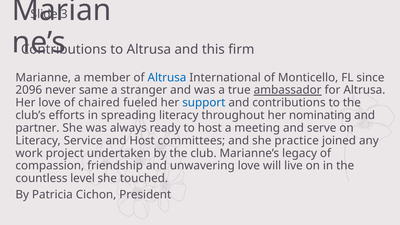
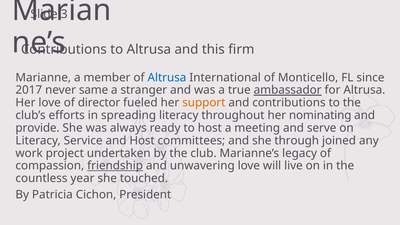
2096: 2096 -> 2017
chaired: chaired -> director
support colour: blue -> orange
partner: partner -> provide
practice: practice -> through
friendship underline: none -> present
level: level -> year
